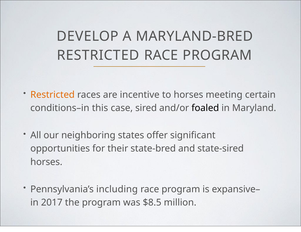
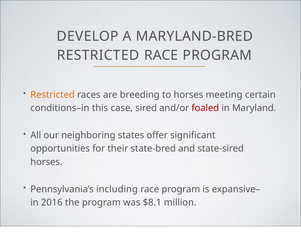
incentive: incentive -> breeding
foaled colour: black -> red
2017: 2017 -> 2016
$8.5: $8.5 -> $8.1
